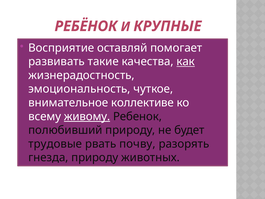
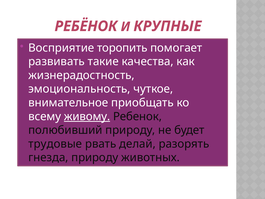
оставляй: оставляй -> торопить
как underline: present -> none
коллективе: коллективе -> приобщать
почву: почву -> делай
